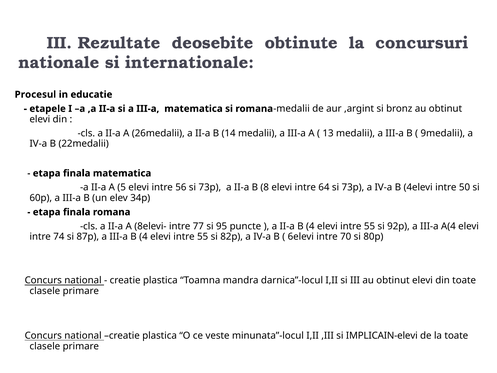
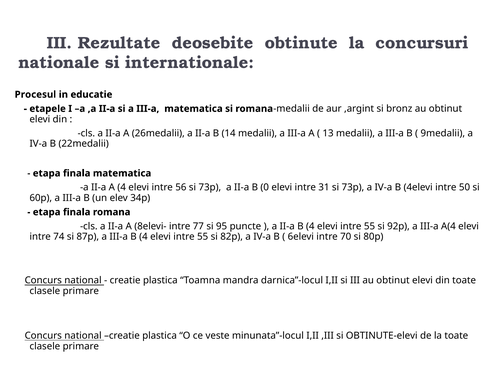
A 5: 5 -> 4
8: 8 -> 0
64: 64 -> 31
IMPLICAIN-elevi: IMPLICAIN-elevi -> OBTINUTE-elevi
